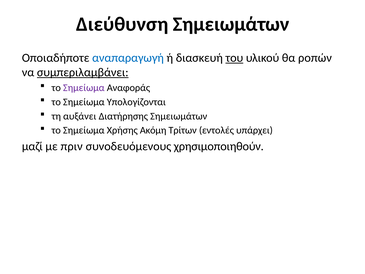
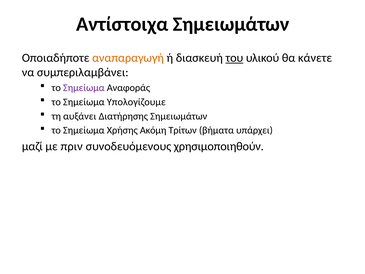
Διεύθυνση: Διεύθυνση -> Αντίστοιχα
αναπαραγωγή colour: blue -> orange
ροπών: ροπών -> κάνετε
συμπεριλαμβάνει underline: present -> none
Υπολογίζονται: Υπολογίζονται -> Υπολογίζουμε
εντολές: εντολές -> βήματα
